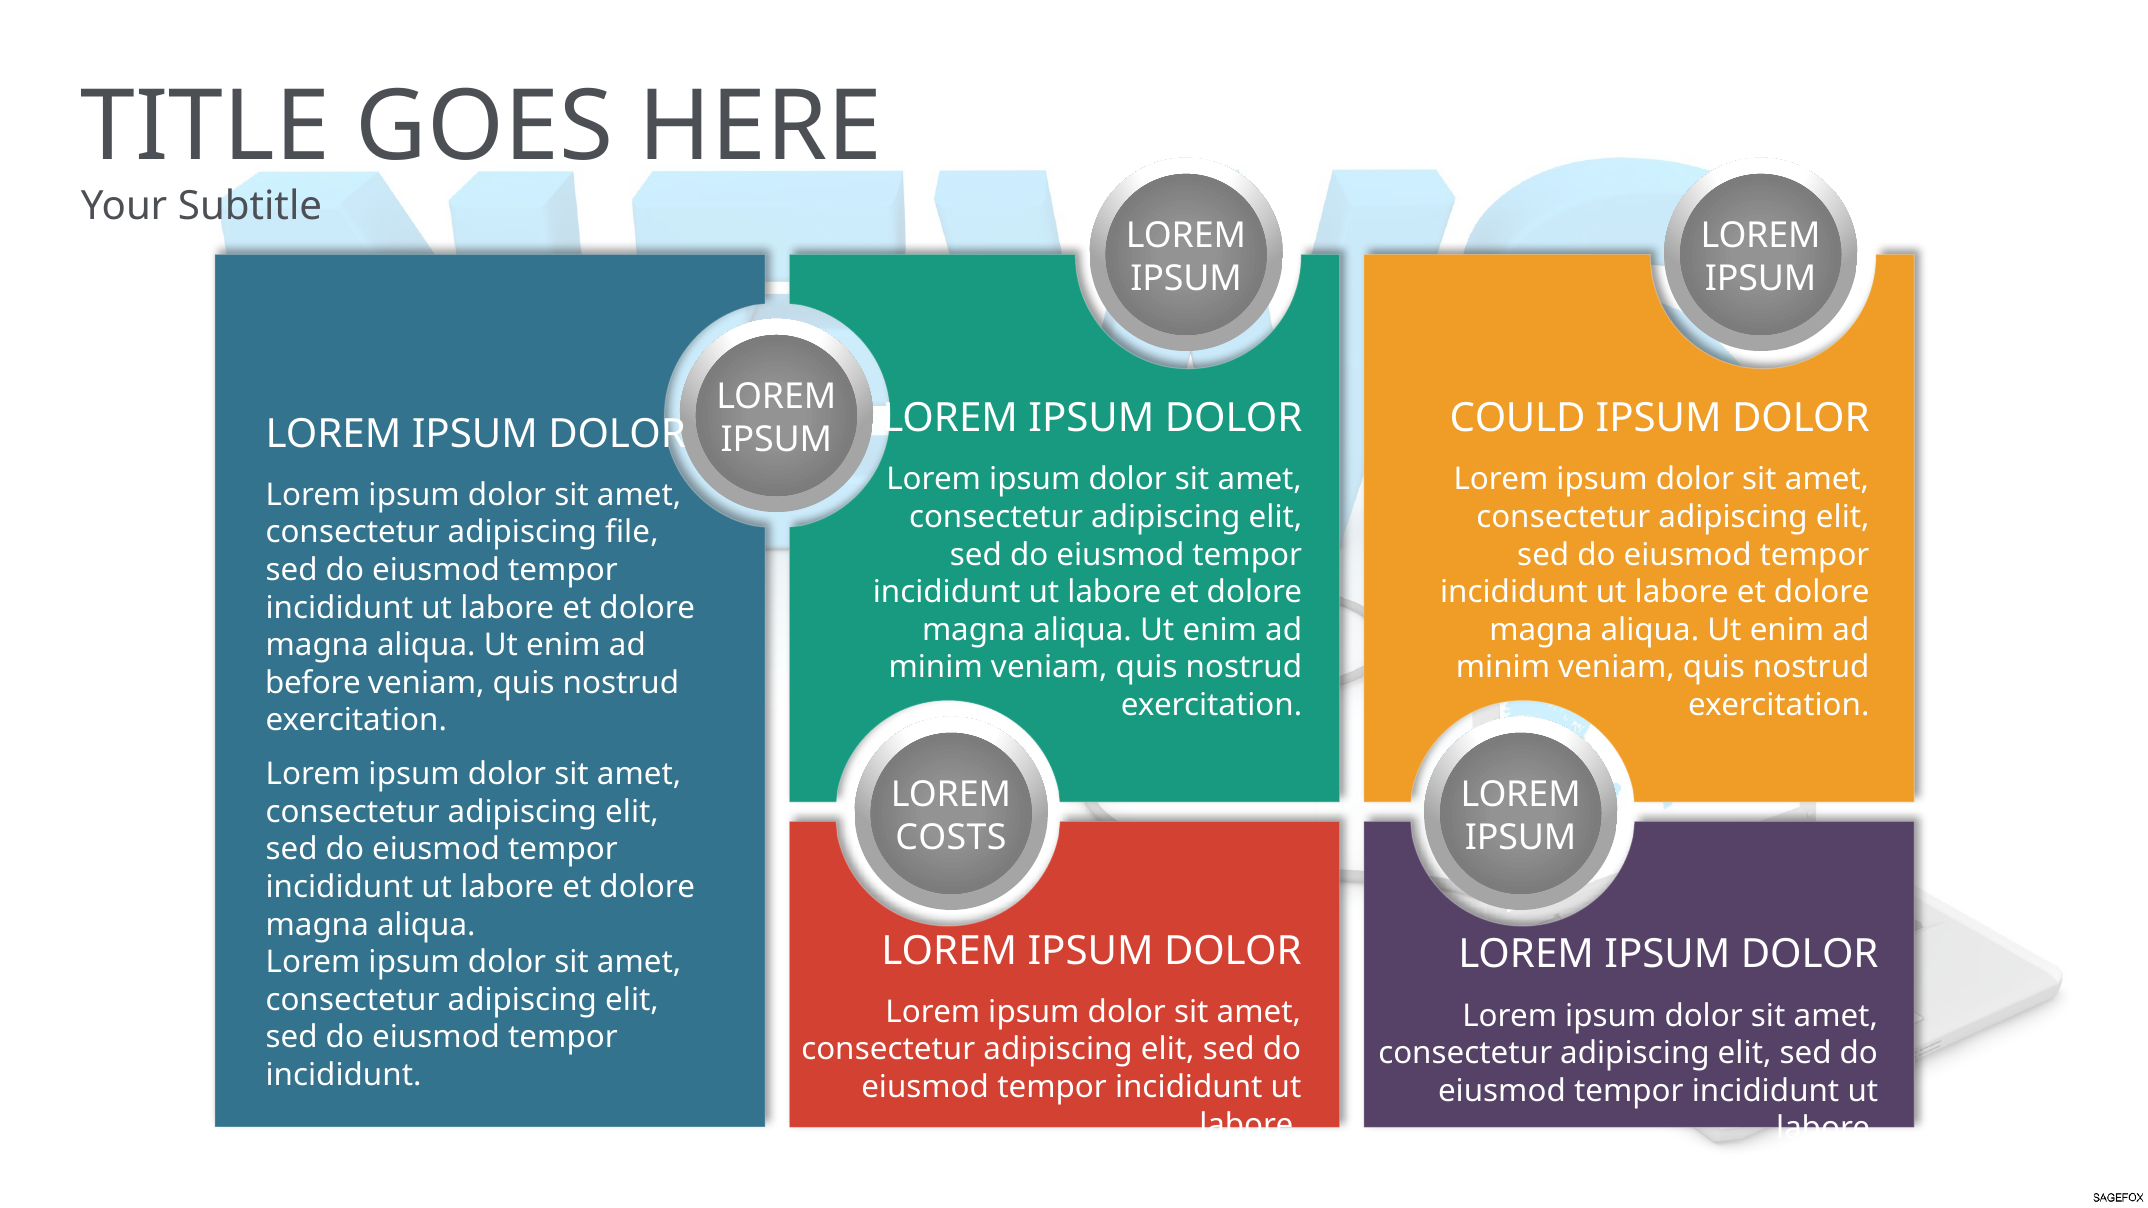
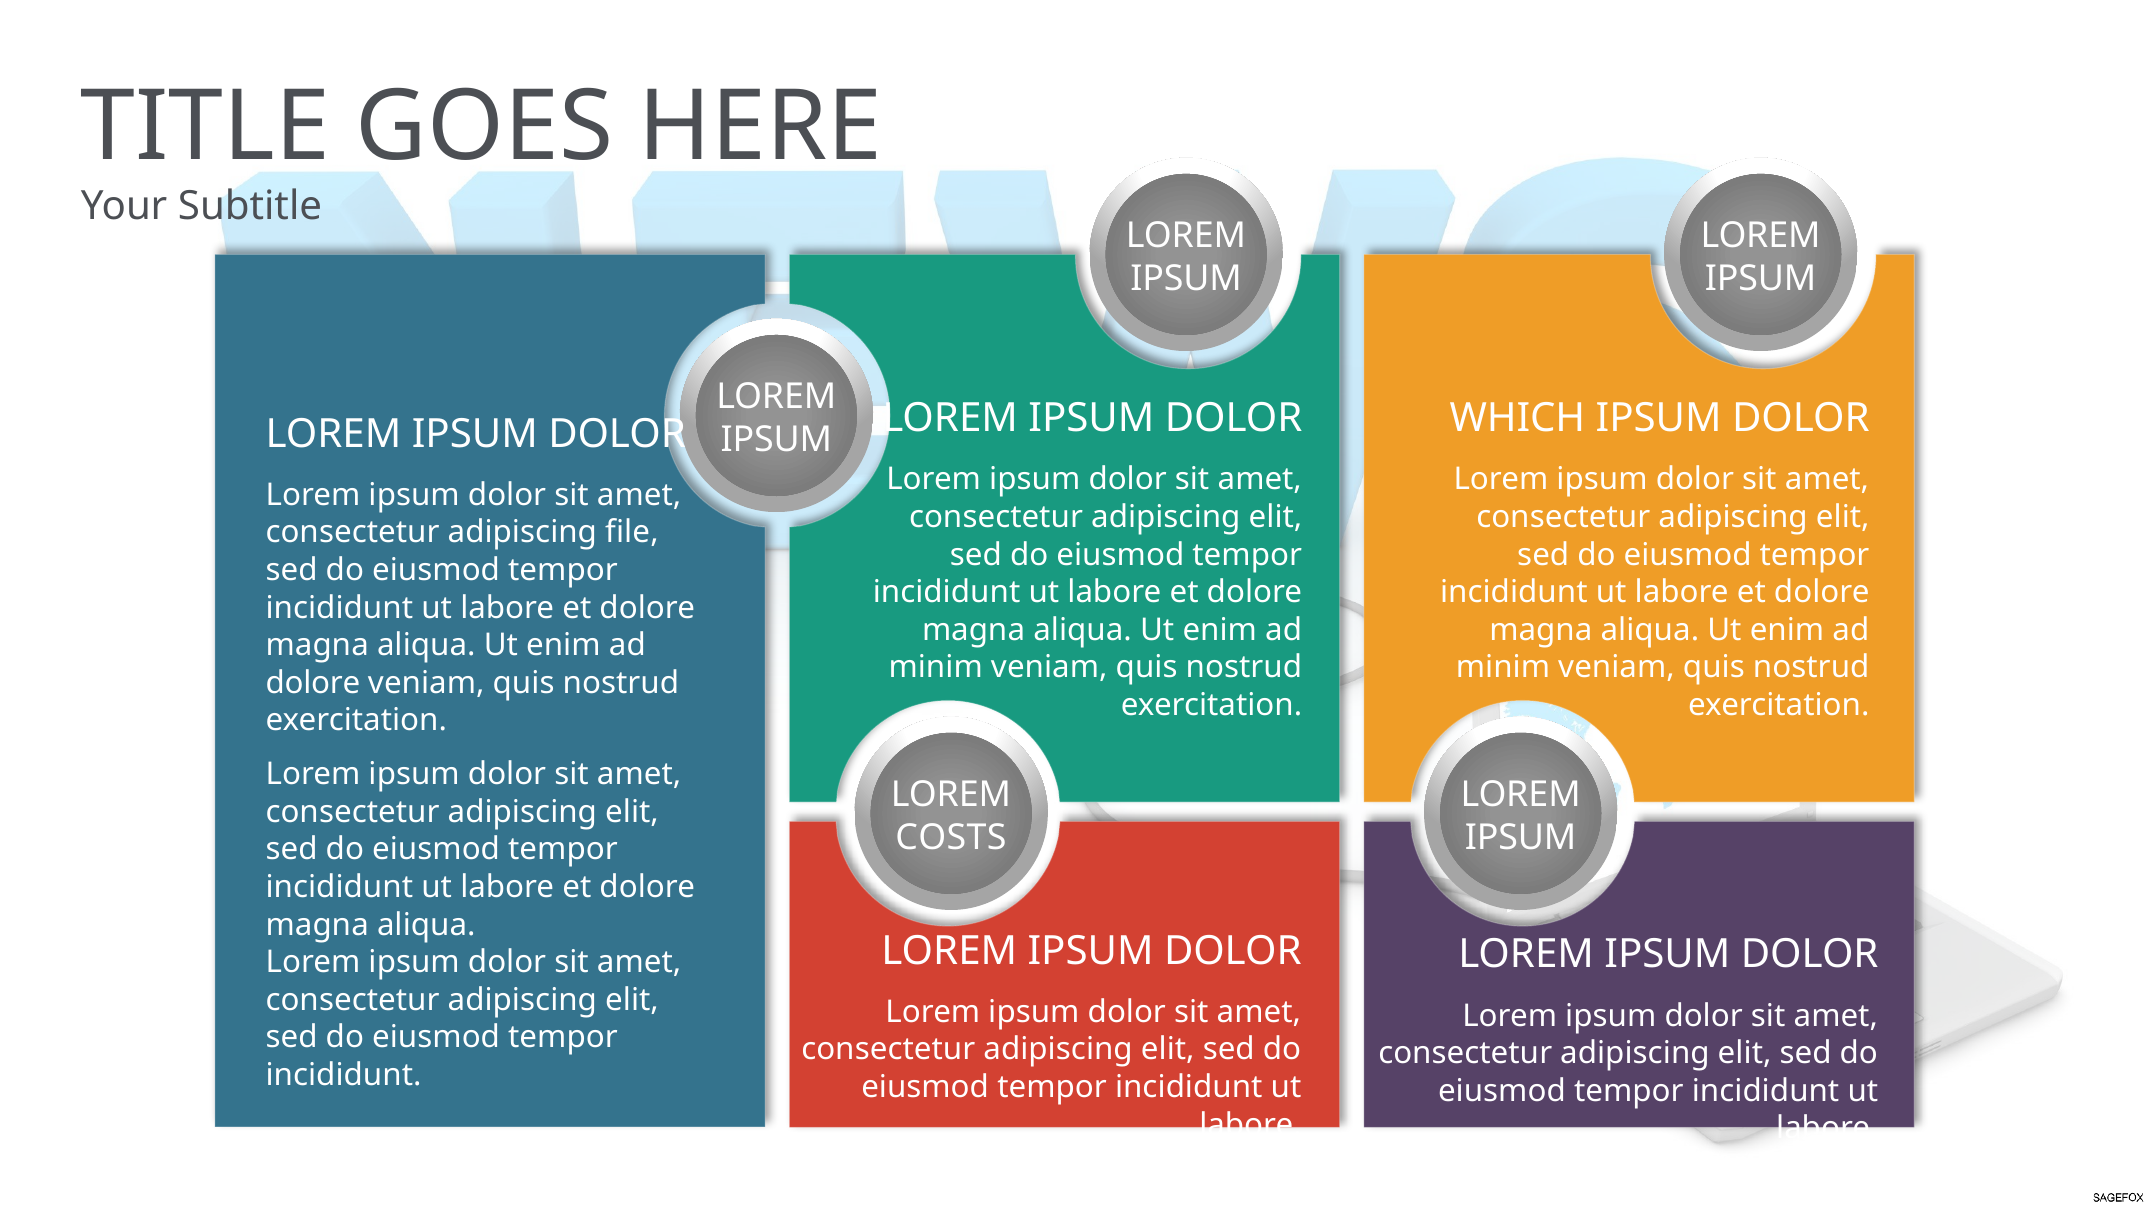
COULD: COULD -> WHICH
before at (313, 683): before -> dolore
